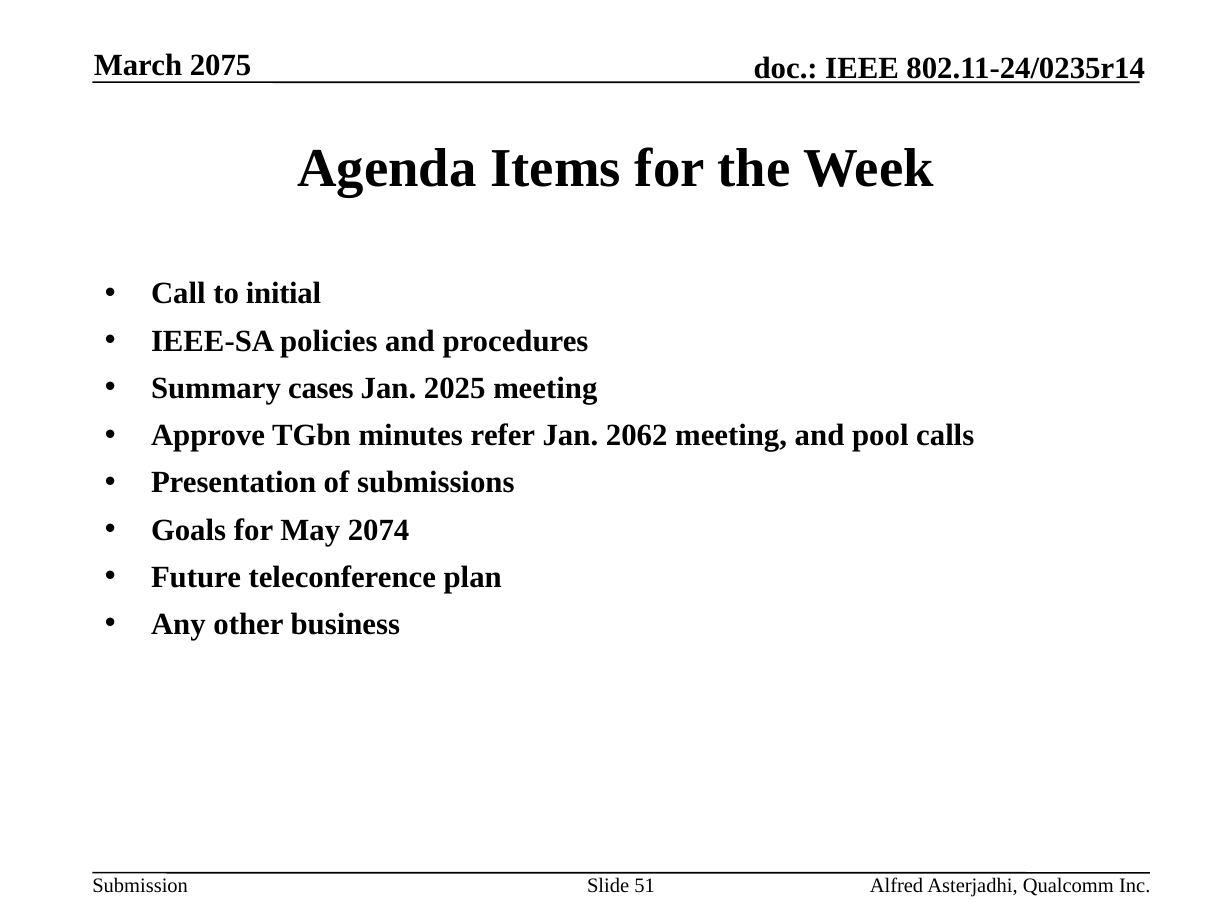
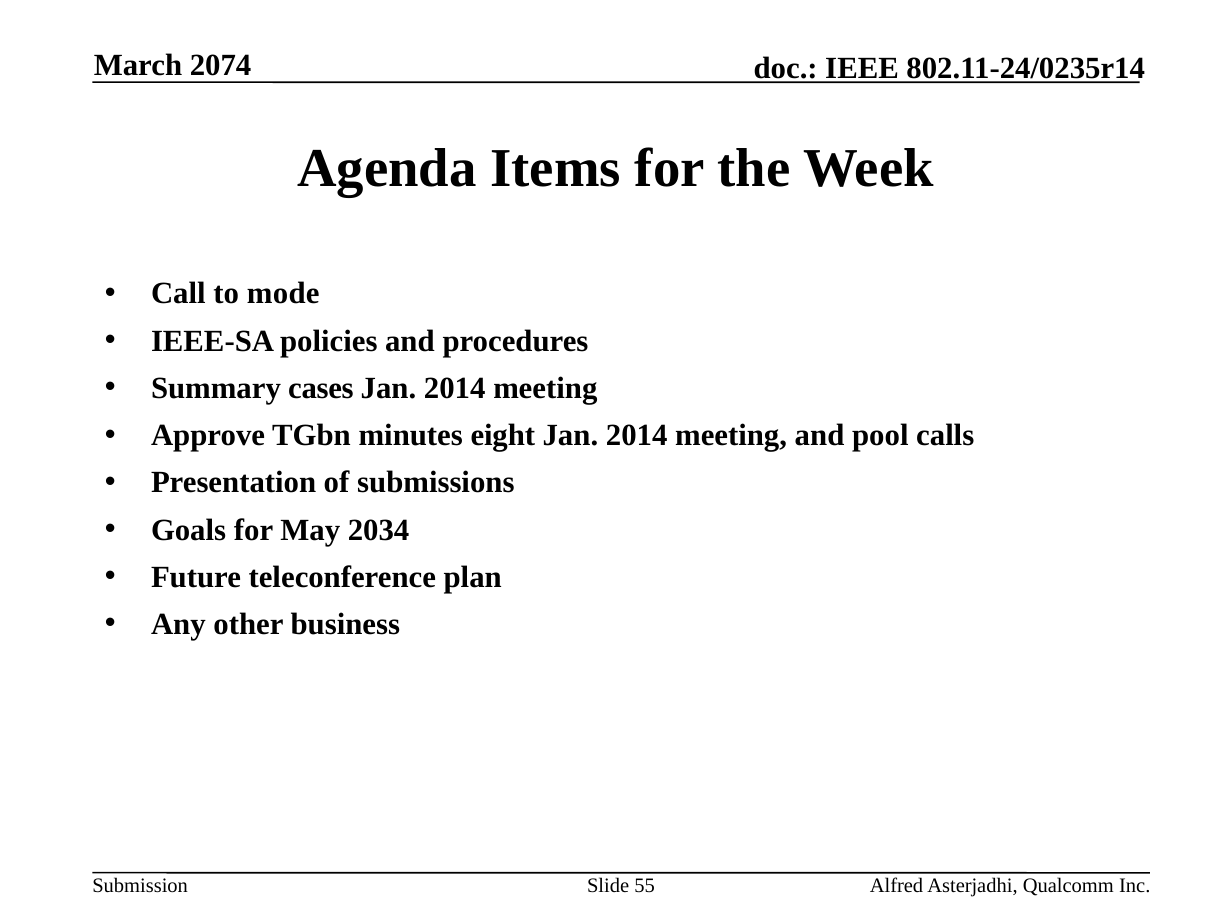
2075: 2075 -> 2074
initial: initial -> mode
2025 at (455, 388): 2025 -> 2014
refer: refer -> eight
2062 at (637, 435): 2062 -> 2014
2074: 2074 -> 2034
51: 51 -> 55
